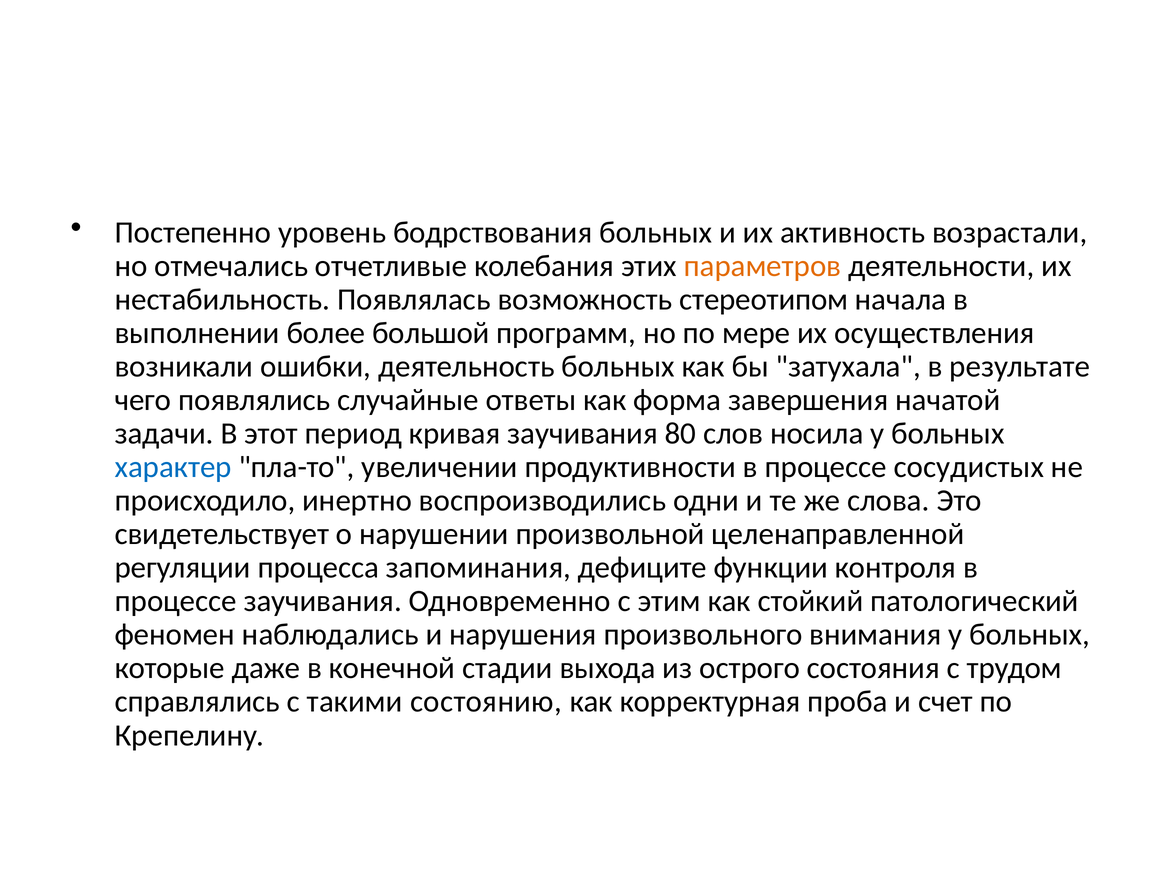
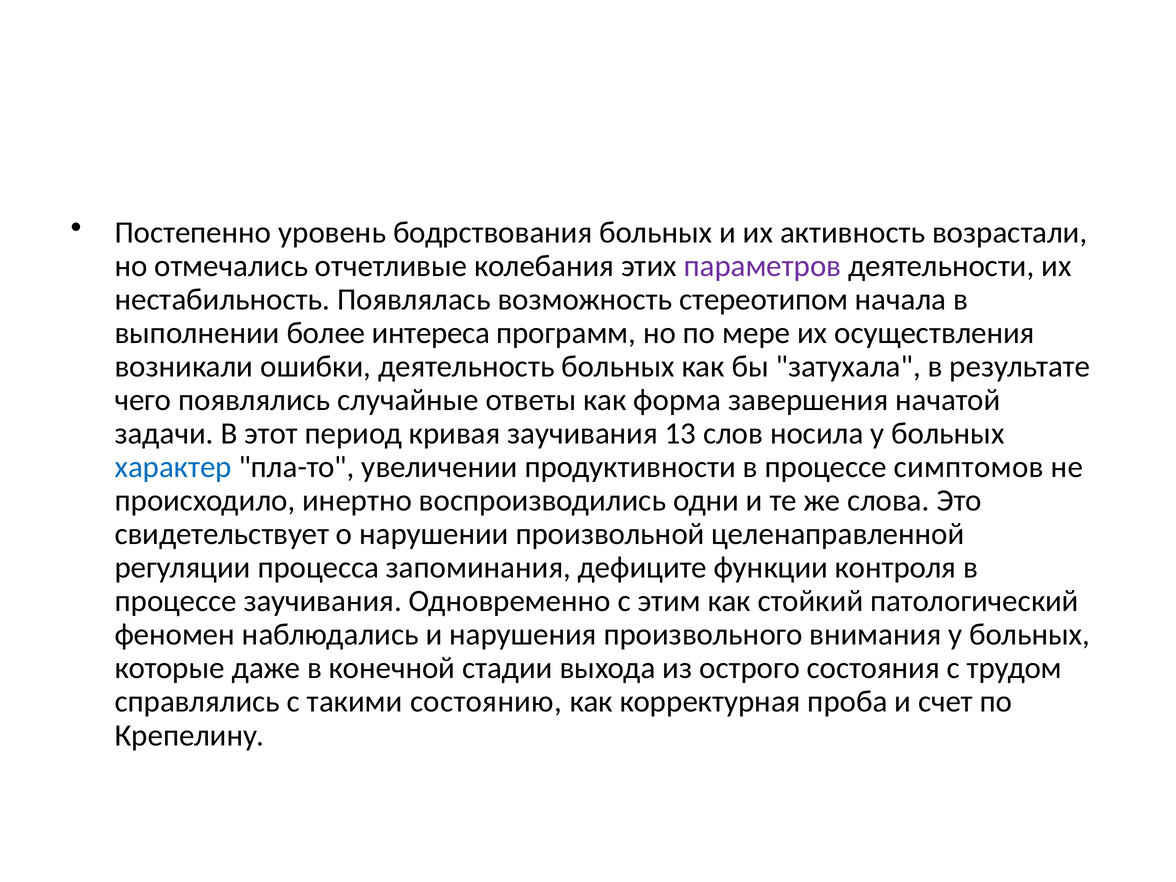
параметров colour: orange -> purple
большой: большой -> интереса
80: 80 -> 13
сосудистых: сосудистых -> симптомов
